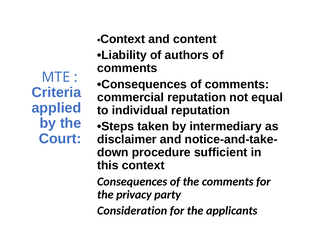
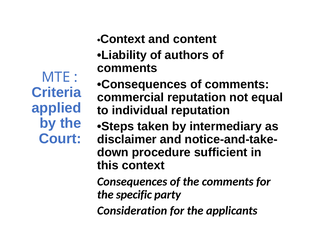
privacy: privacy -> specific
